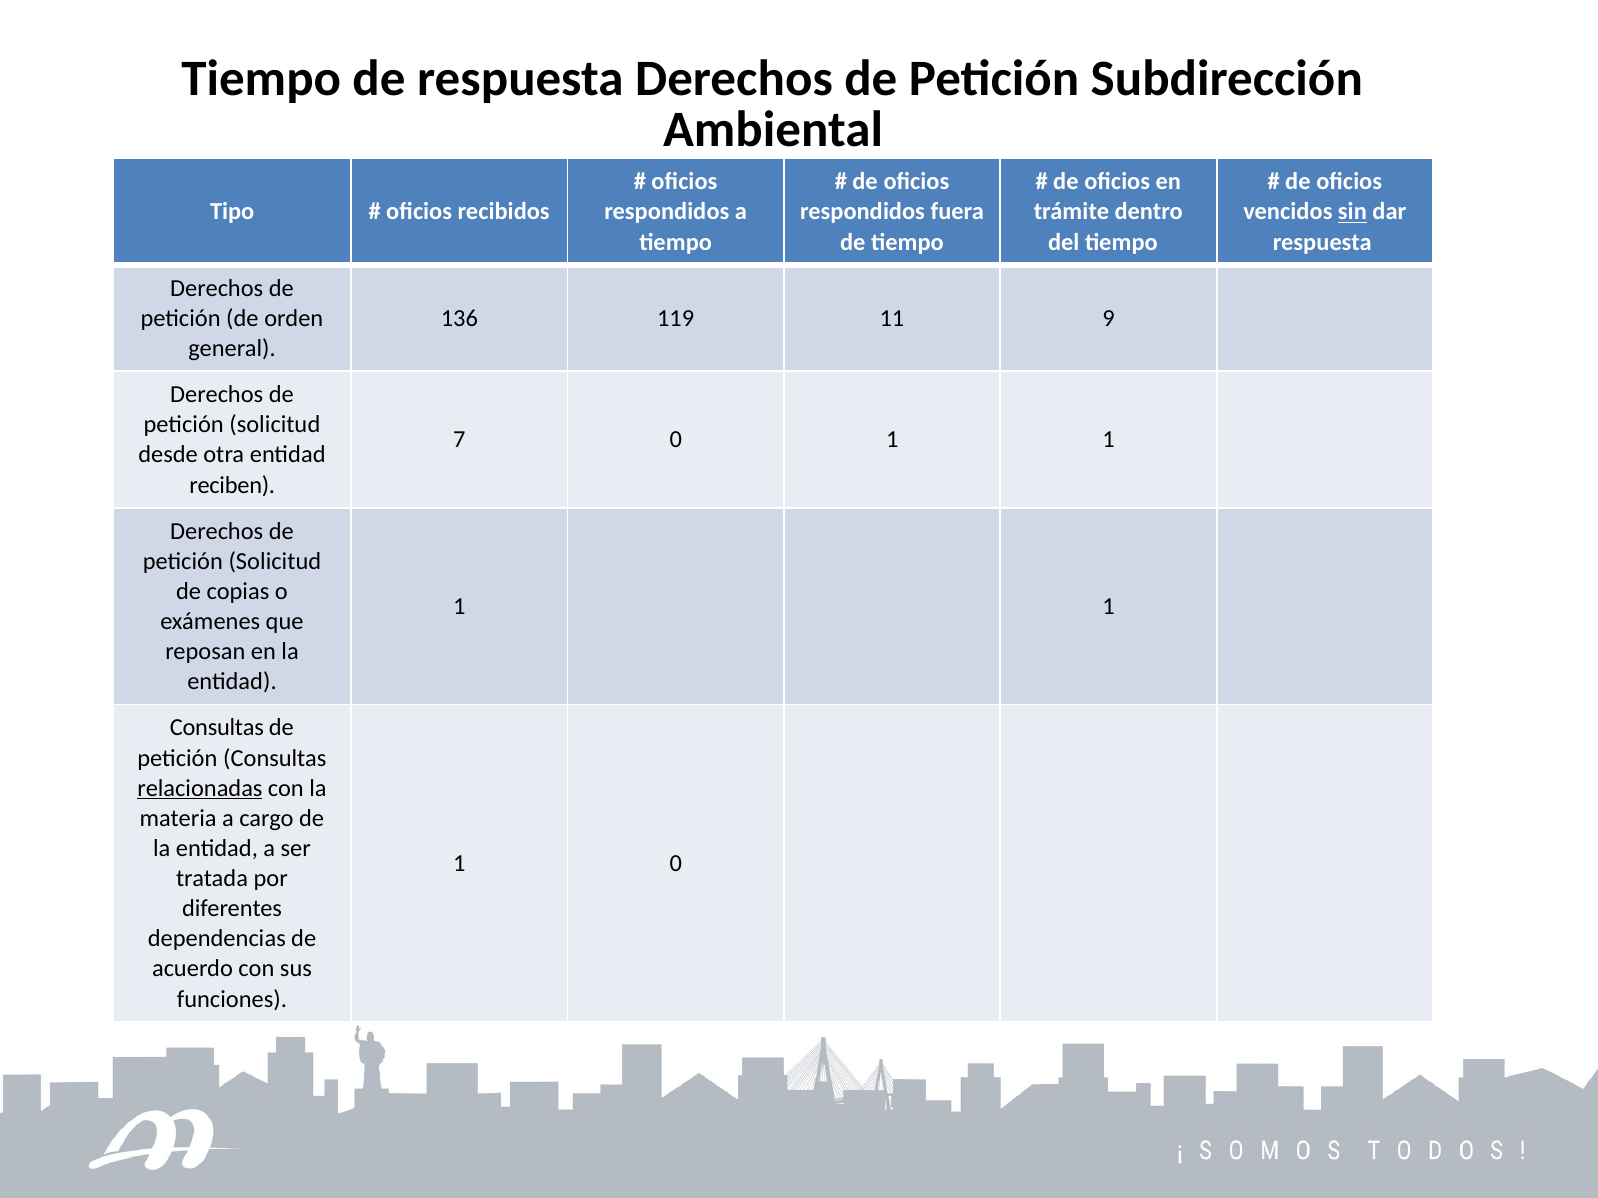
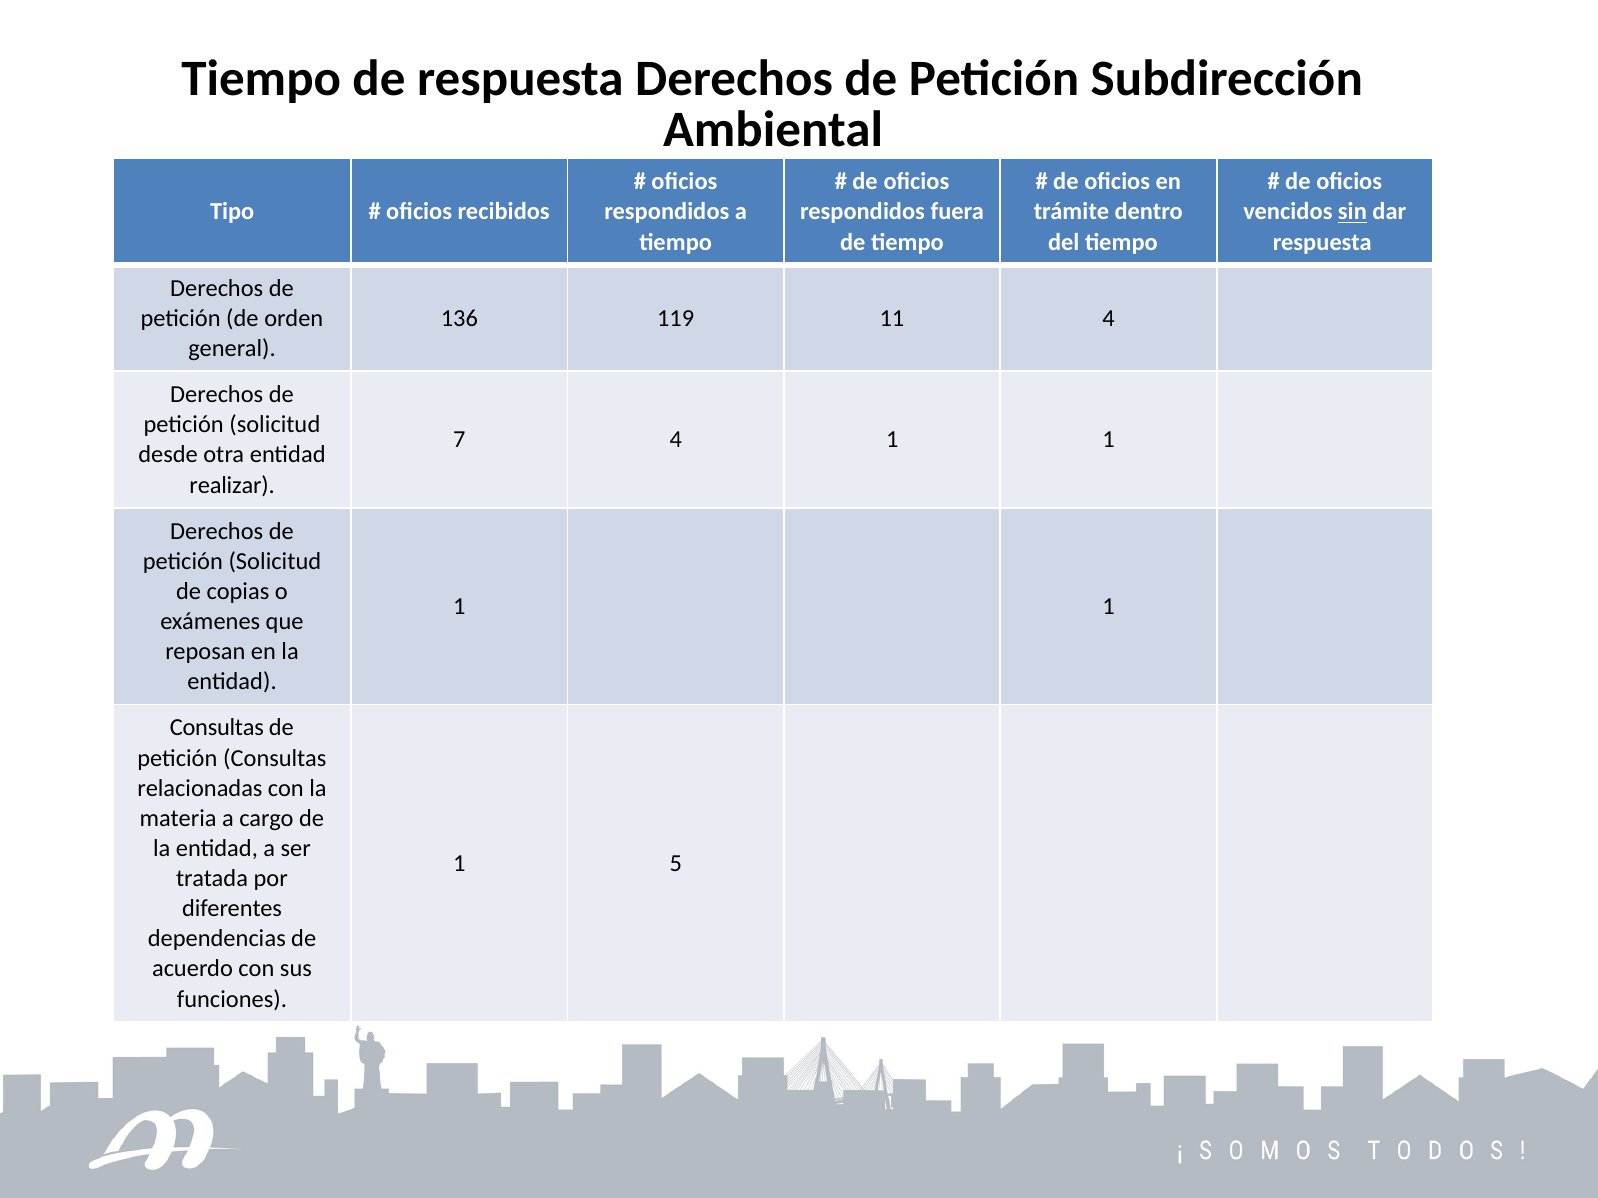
11 9: 9 -> 4
7 0: 0 -> 4
reciben: reciben -> realizar
relacionadas underline: present -> none
1 0: 0 -> 5
